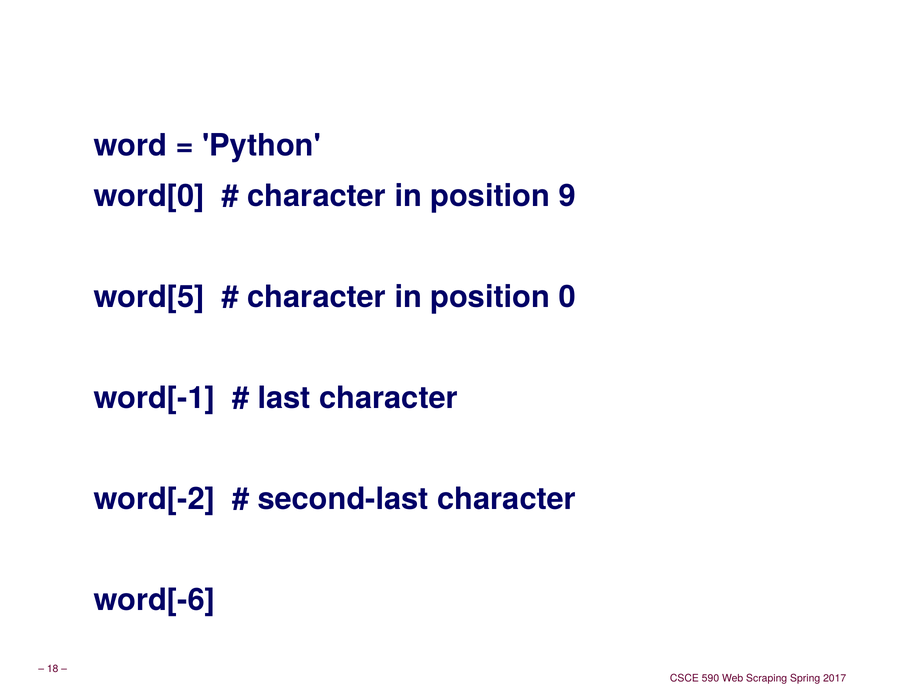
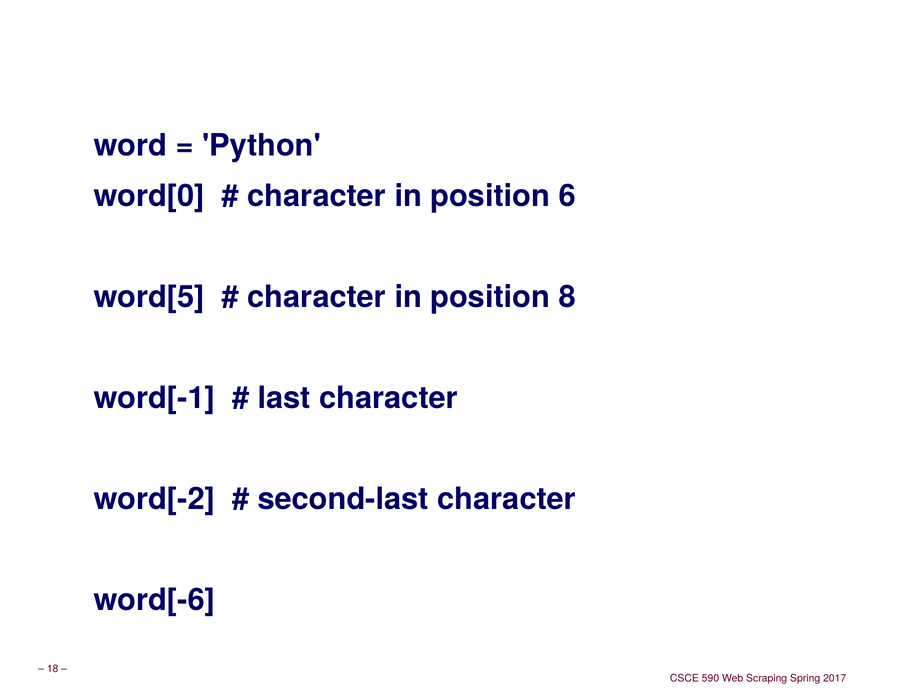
9: 9 -> 6
0: 0 -> 8
